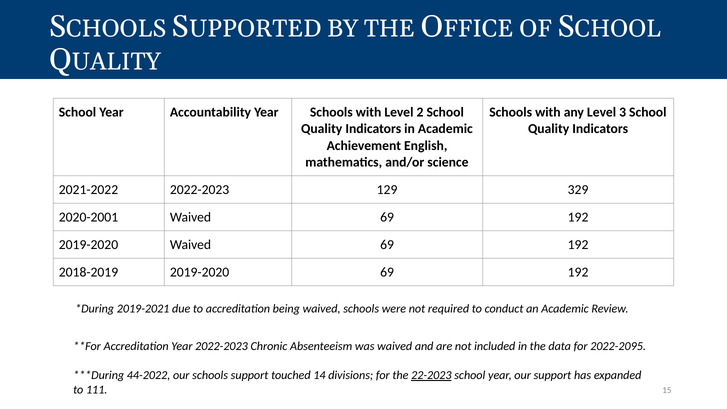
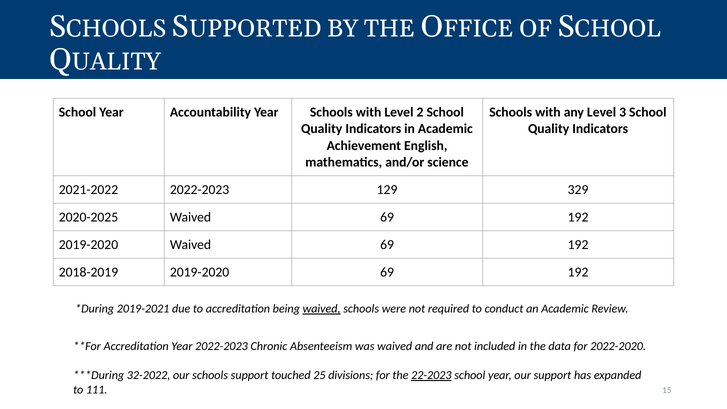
2020-2001: 2020-2001 -> 2020-2025
waived at (322, 309) underline: none -> present
2022-2095: 2022-2095 -> 2022-2020
44-2022: 44-2022 -> 32-2022
14: 14 -> 25
